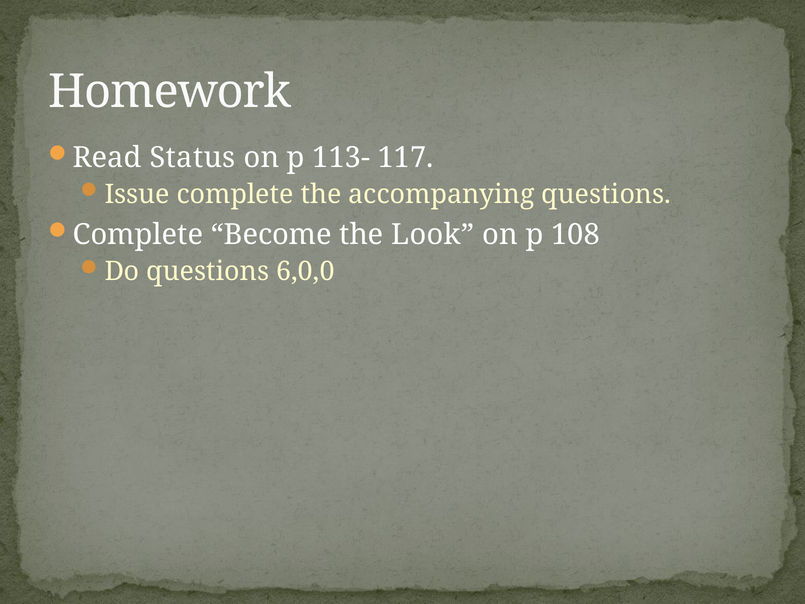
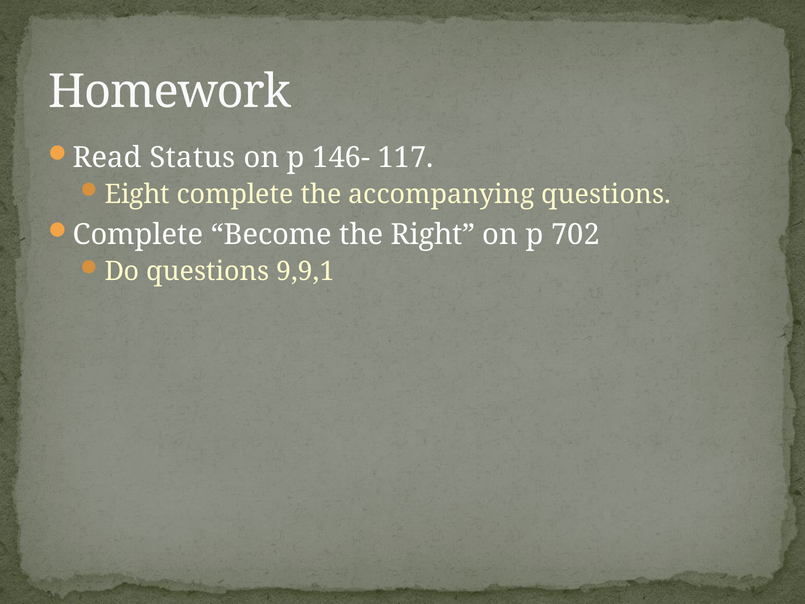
113-: 113- -> 146-
Issue: Issue -> Eight
Look: Look -> Right
108: 108 -> 702
6,0,0: 6,0,0 -> 9,9,1
